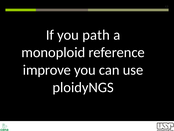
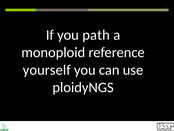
improve: improve -> yourself
